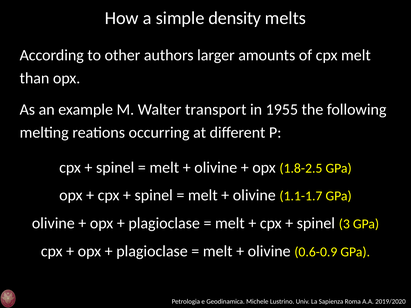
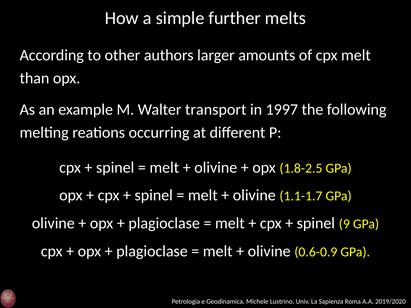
density: density -> further
1955: 1955 -> 1997
3: 3 -> 9
